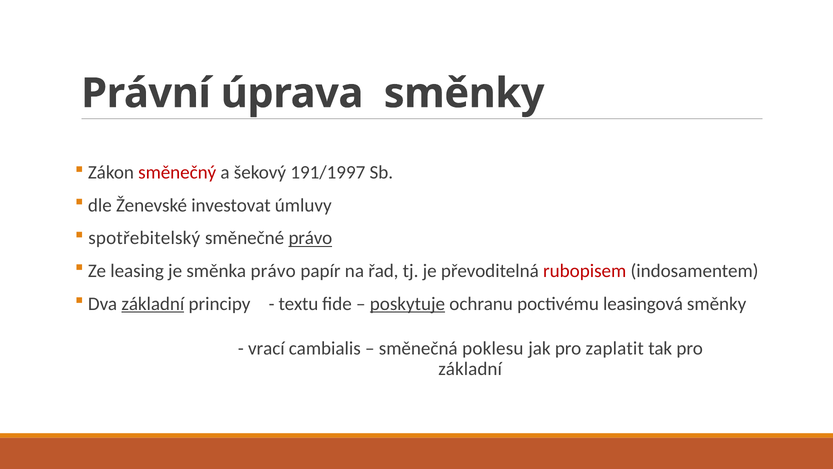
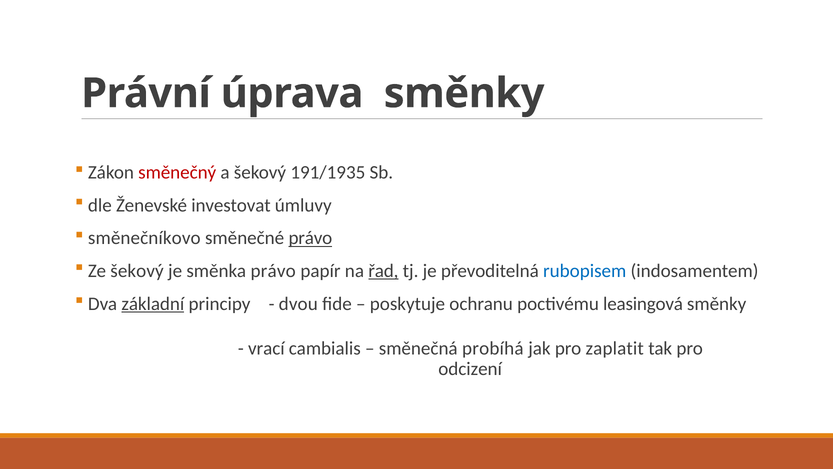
191/1997: 191/1997 -> 191/1935
spotřebitelský: spotřebitelský -> směnečníkovo
Ze leasing: leasing -> šekový
řad underline: none -> present
rubopisem colour: red -> blue
textu: textu -> dvou
poskytuje underline: present -> none
poklesu: poklesu -> probíhá
základní at (470, 369): základní -> odcizení
